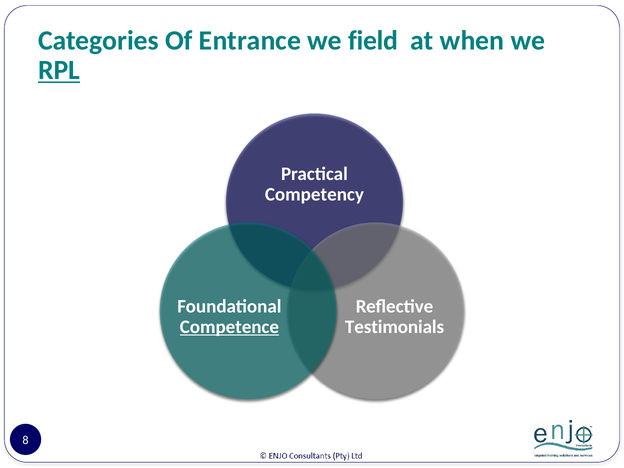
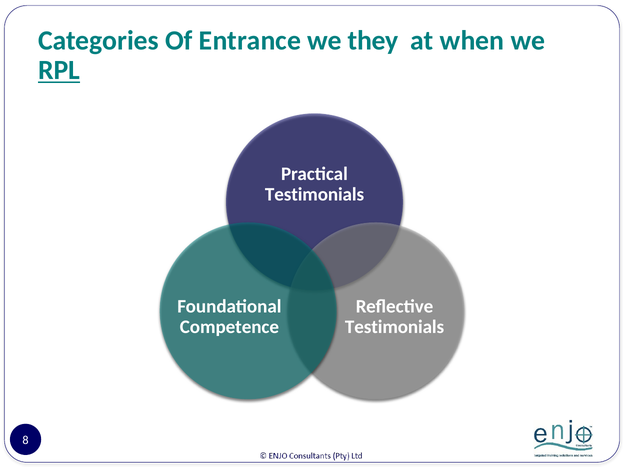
field: field -> they
Competency at (314, 194): Competency -> Testimonials
Competence underline: present -> none
